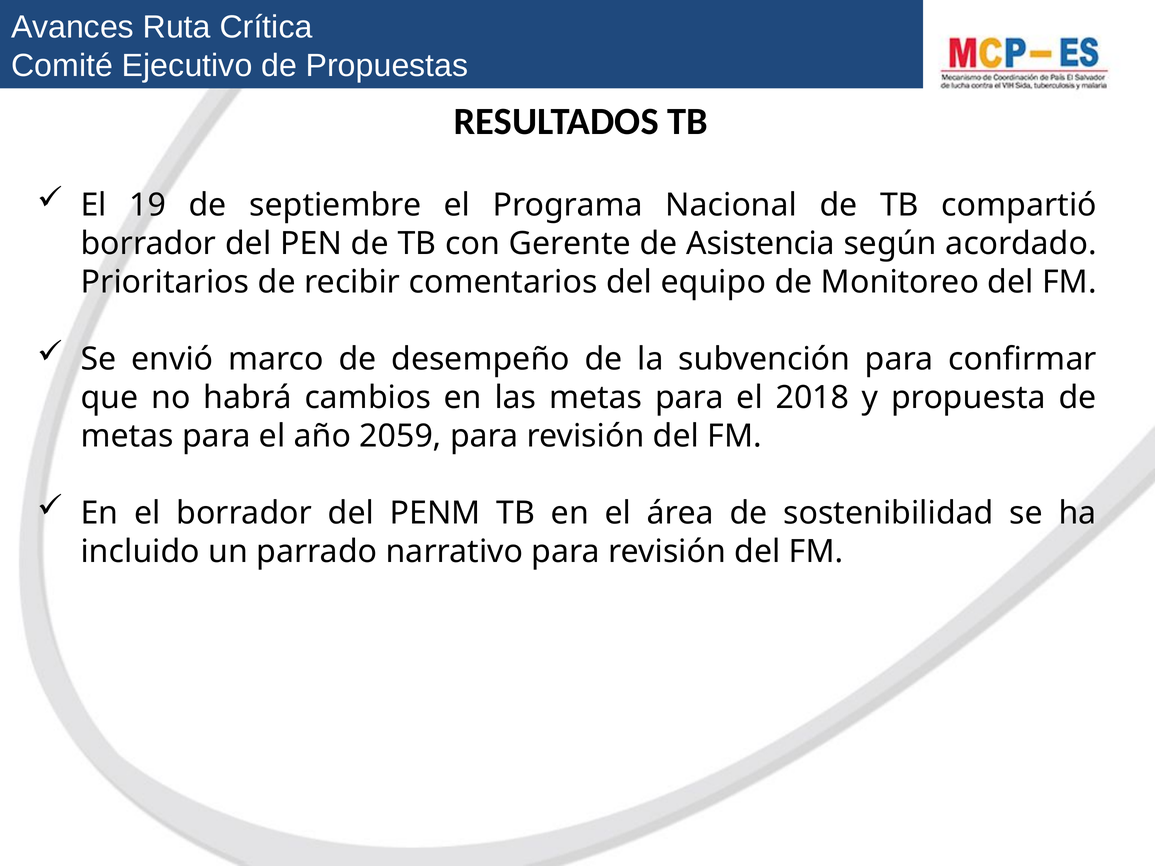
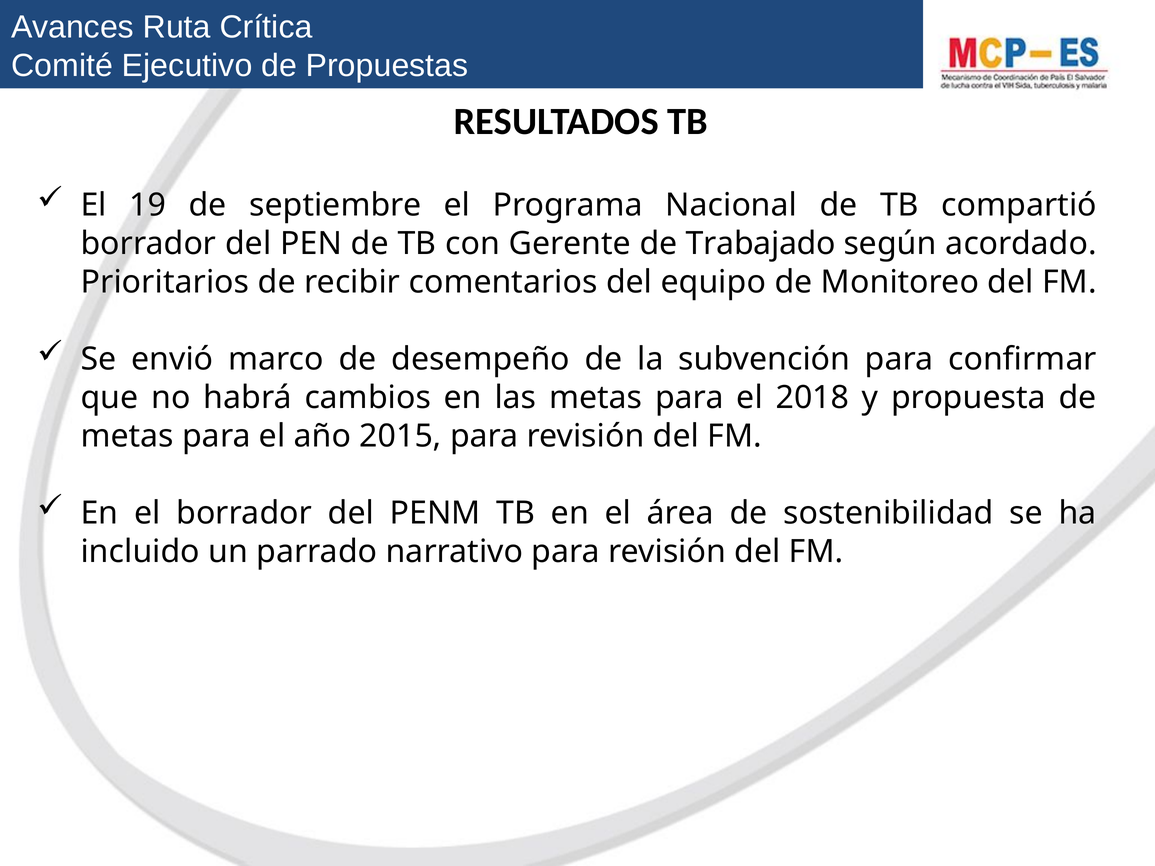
Asistencia: Asistencia -> Trabajado
2059: 2059 -> 2015
